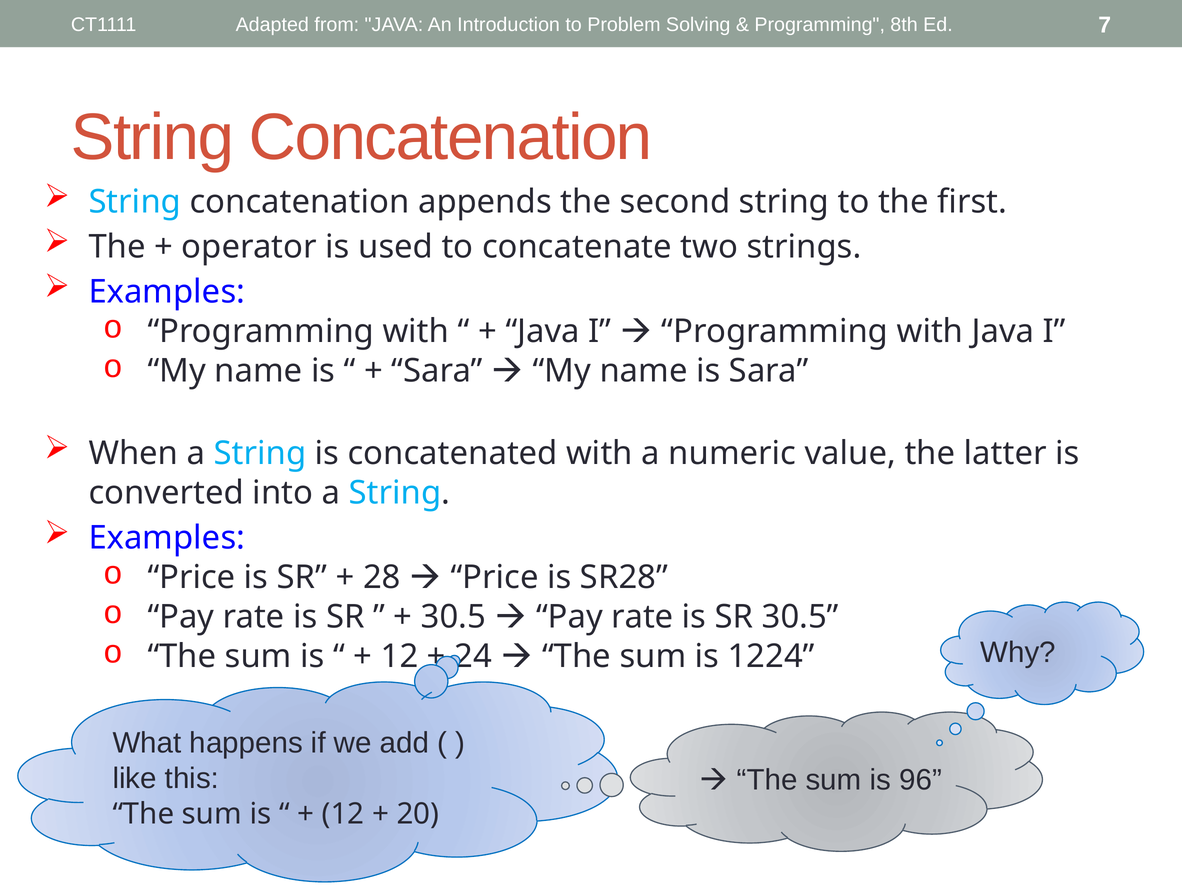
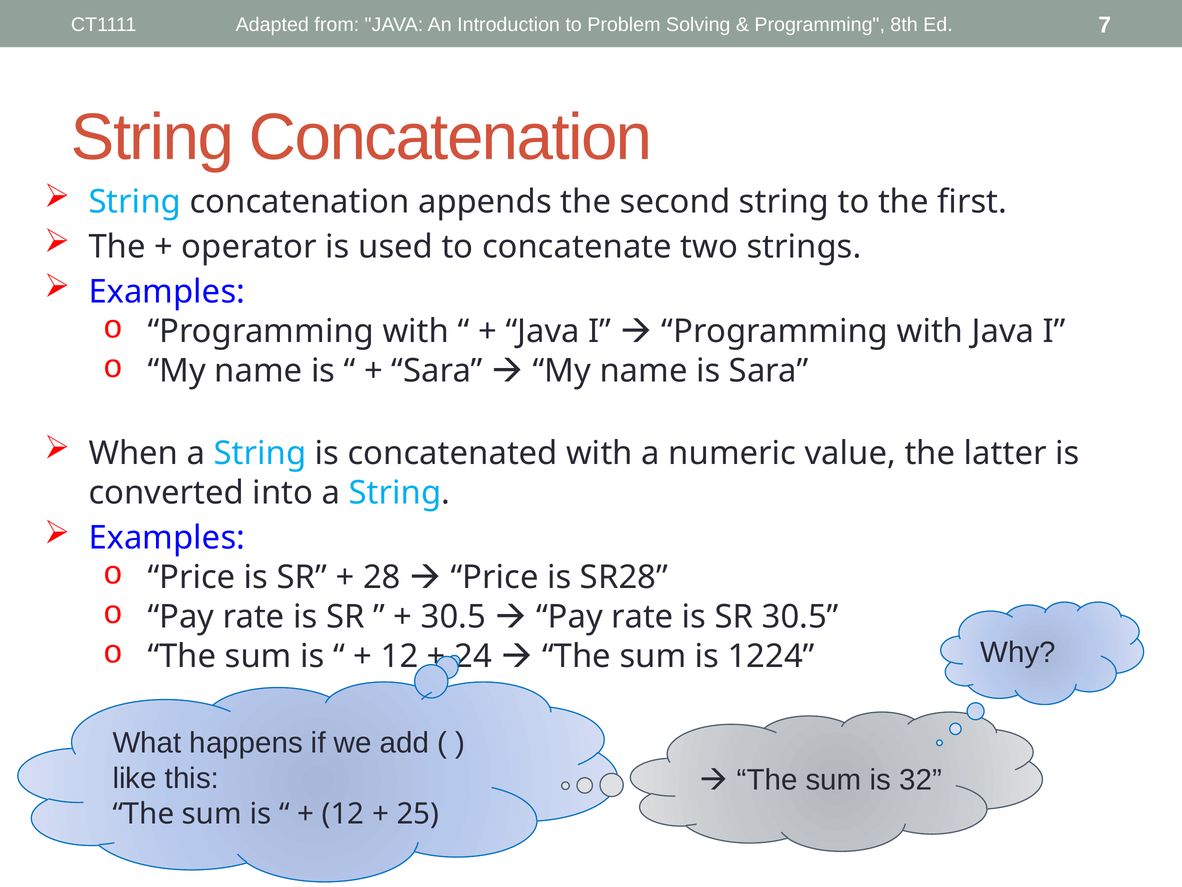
96: 96 -> 32
20: 20 -> 25
